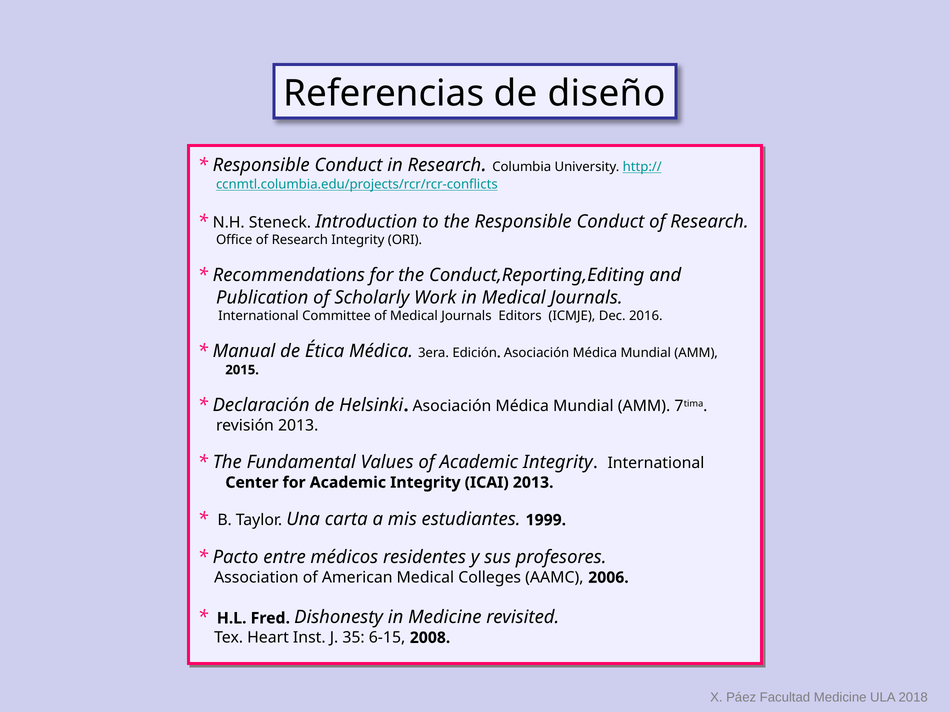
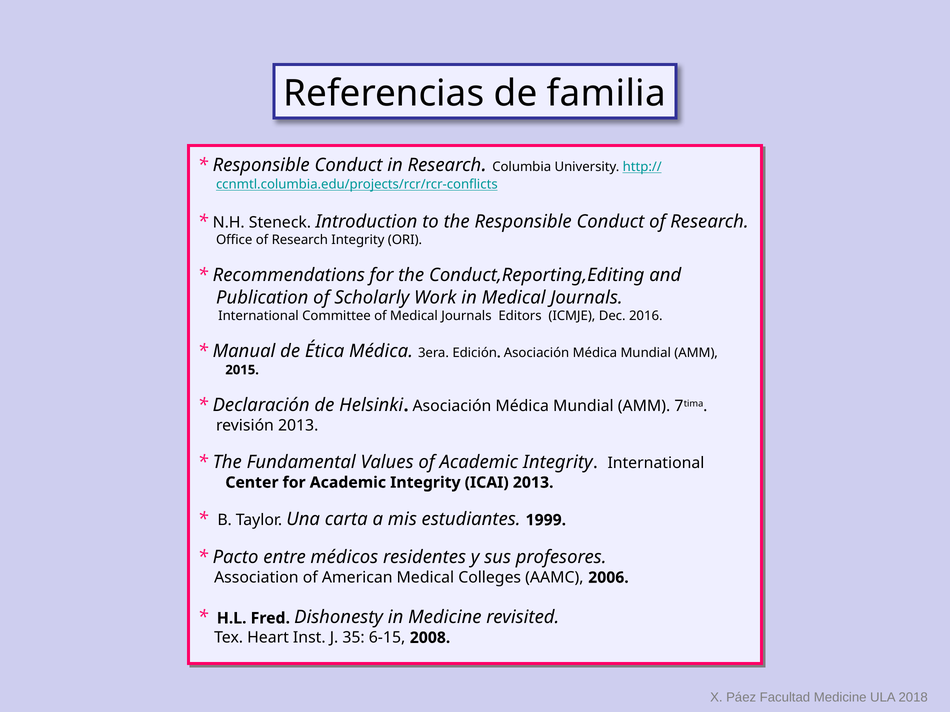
diseño: diseño -> familia
